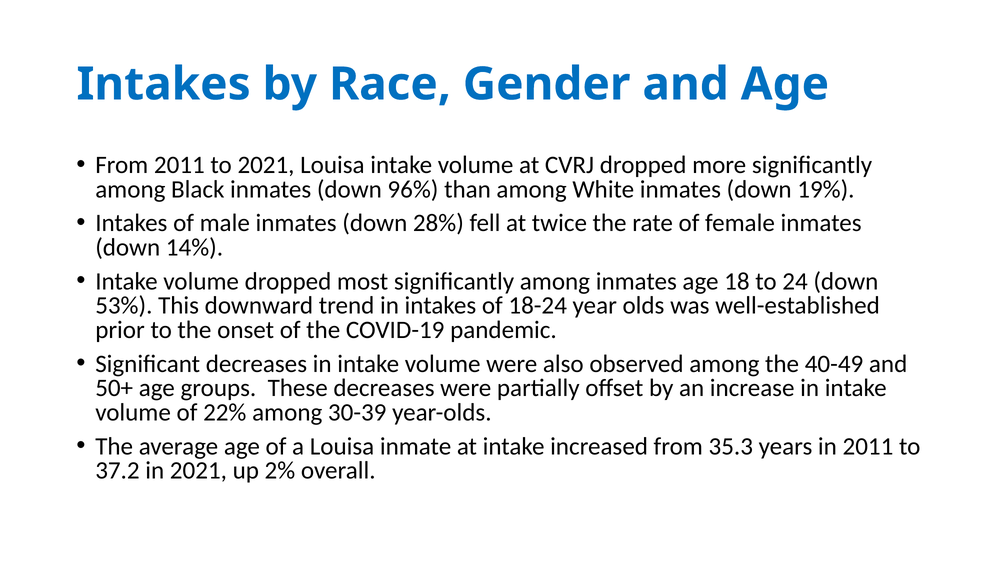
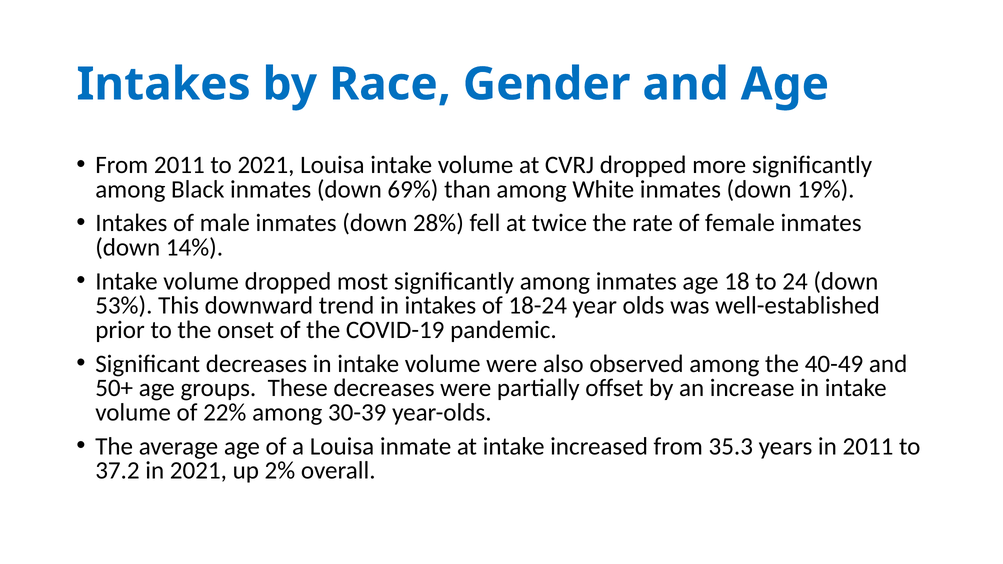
96%: 96% -> 69%
